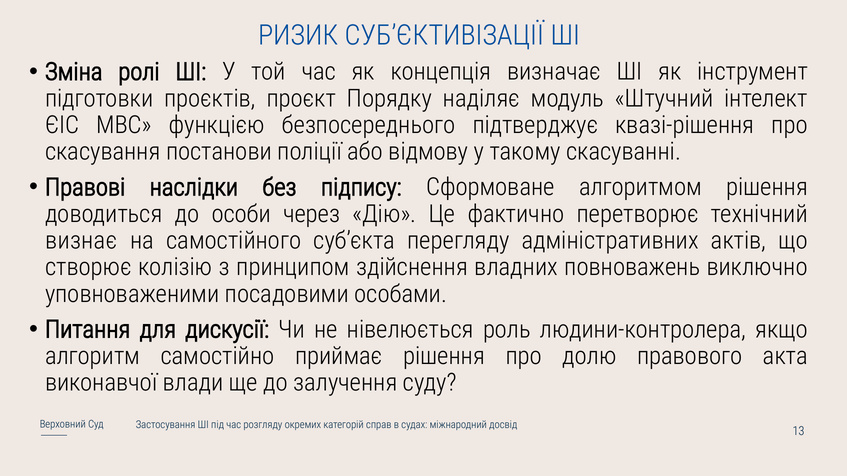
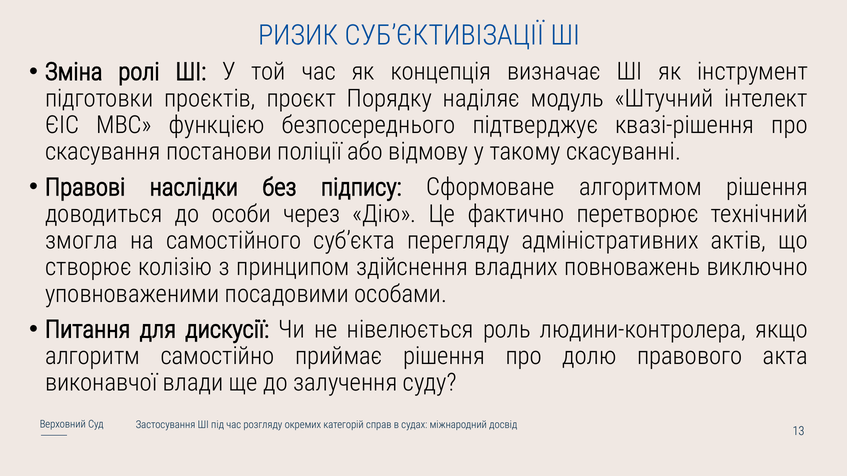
визнає: визнає -> змогла
